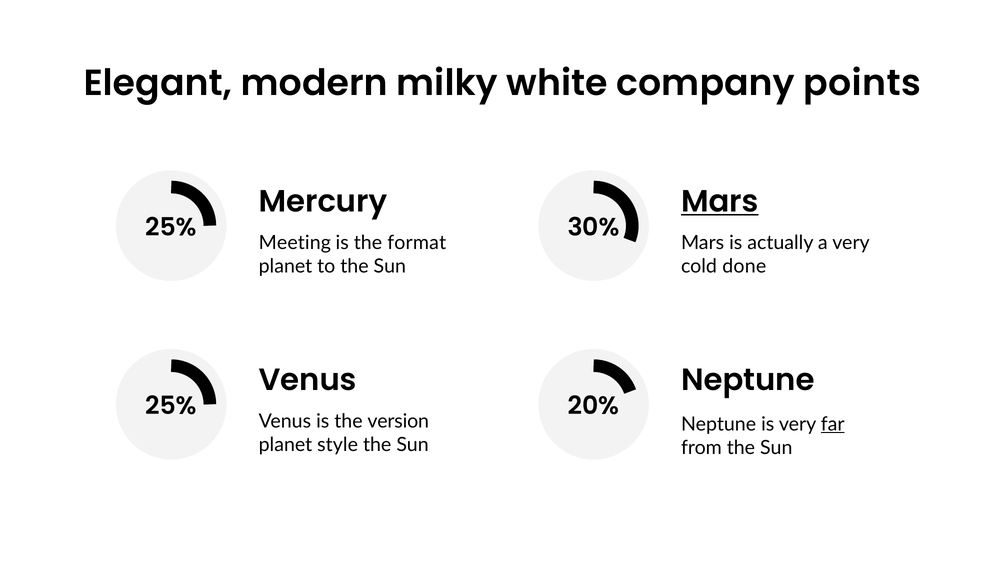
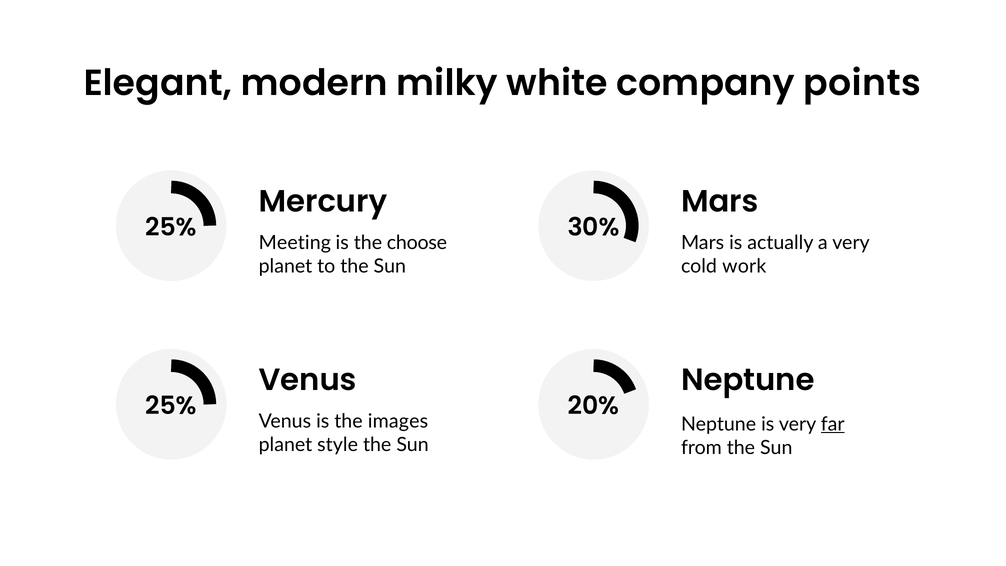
Mars at (720, 202) underline: present -> none
format: format -> choose
done: done -> work
version: version -> images
